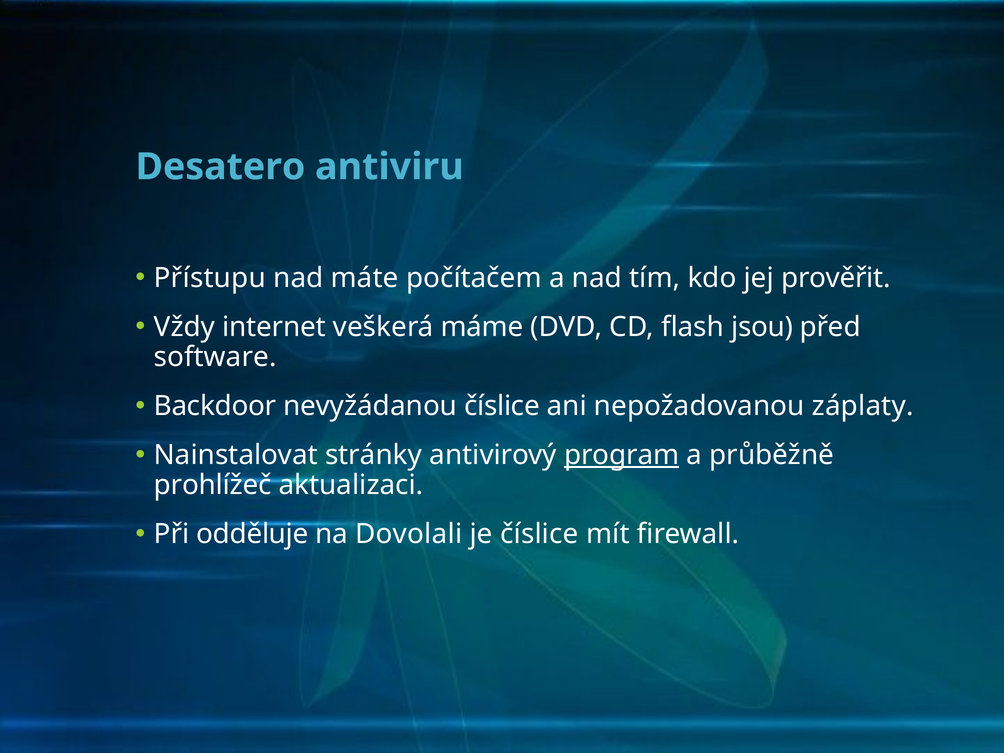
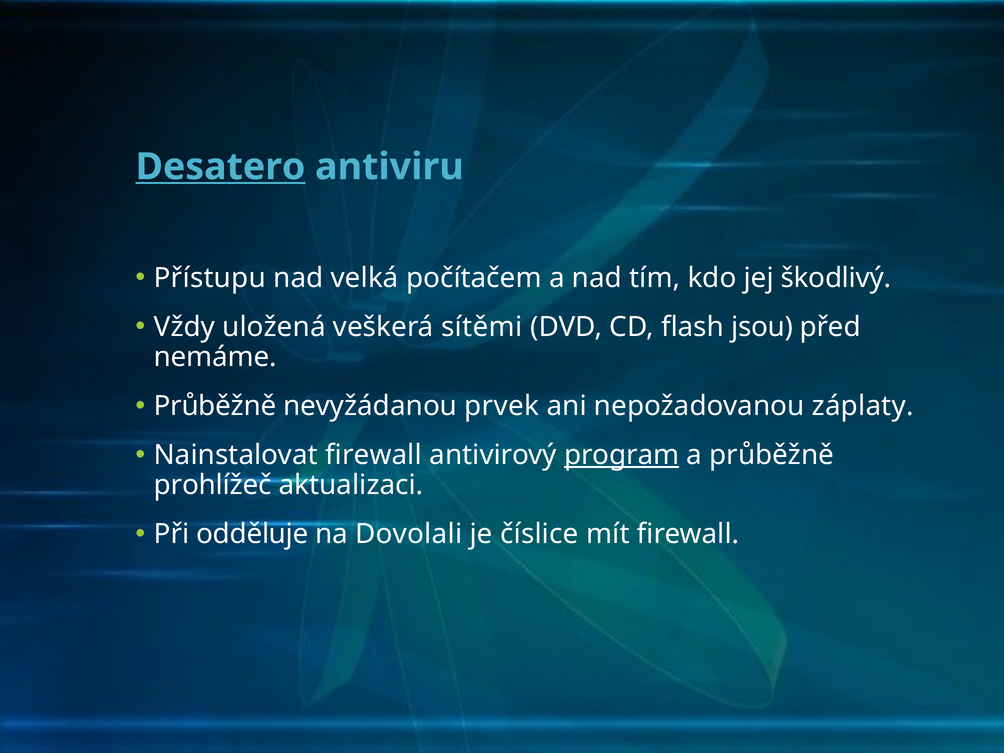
Desatero underline: none -> present
máte: máte -> velká
prověřit: prověřit -> škodlivý
internet: internet -> uložená
máme: máme -> sítěmi
software: software -> nemáme
Backdoor at (215, 406): Backdoor -> Průběžně
nevyžádanou číslice: číslice -> prvek
Nainstalovat stránky: stránky -> firewall
